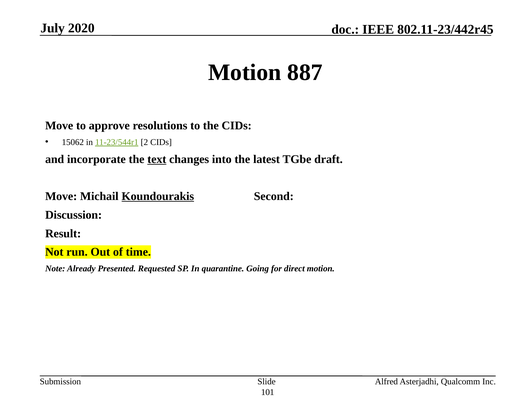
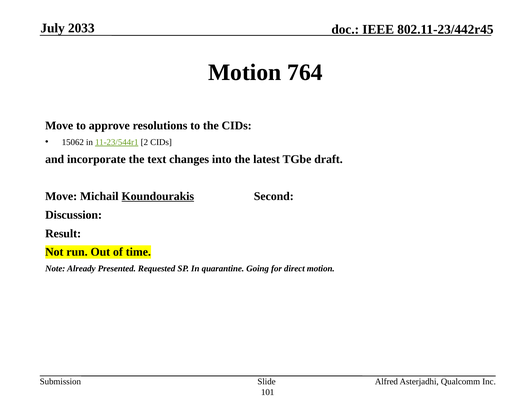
2020: 2020 -> 2033
887: 887 -> 764
text underline: present -> none
